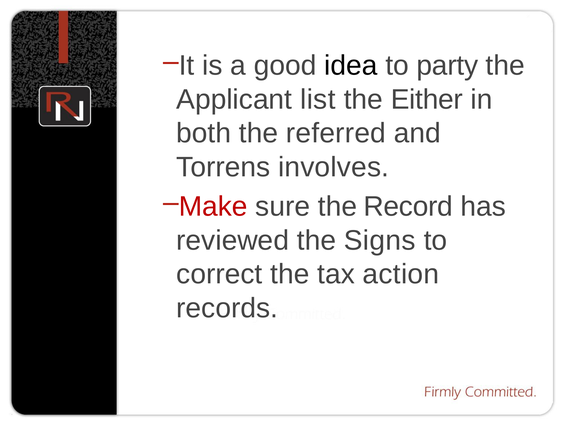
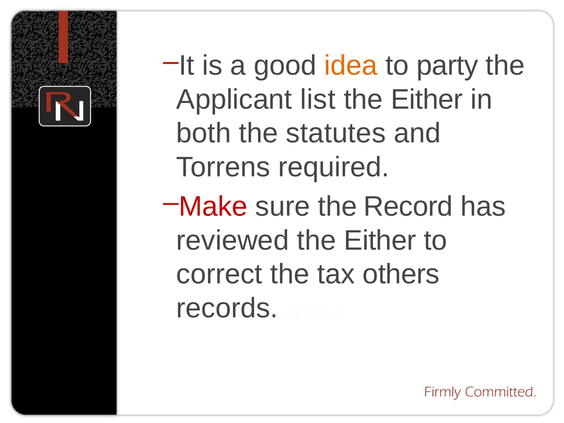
idea colour: black -> orange
referred: referred -> statutes
involves: involves -> required
reviewed the Signs: Signs -> Either
action: action -> others
